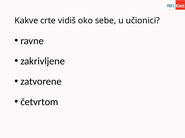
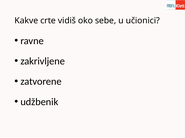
četvrtom: četvrtom -> udžbenik
